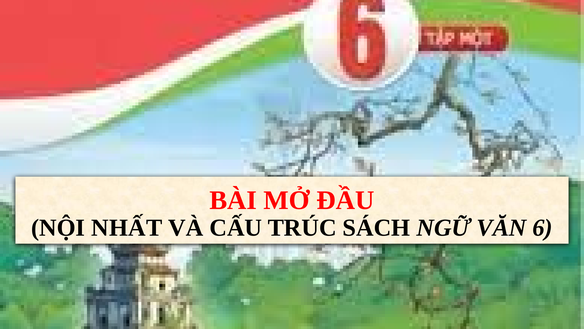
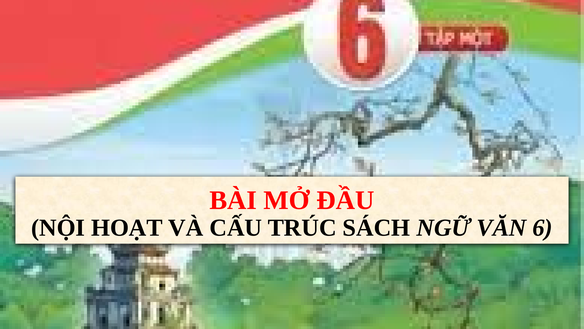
NHẤT: NHẤT -> HOẠT
